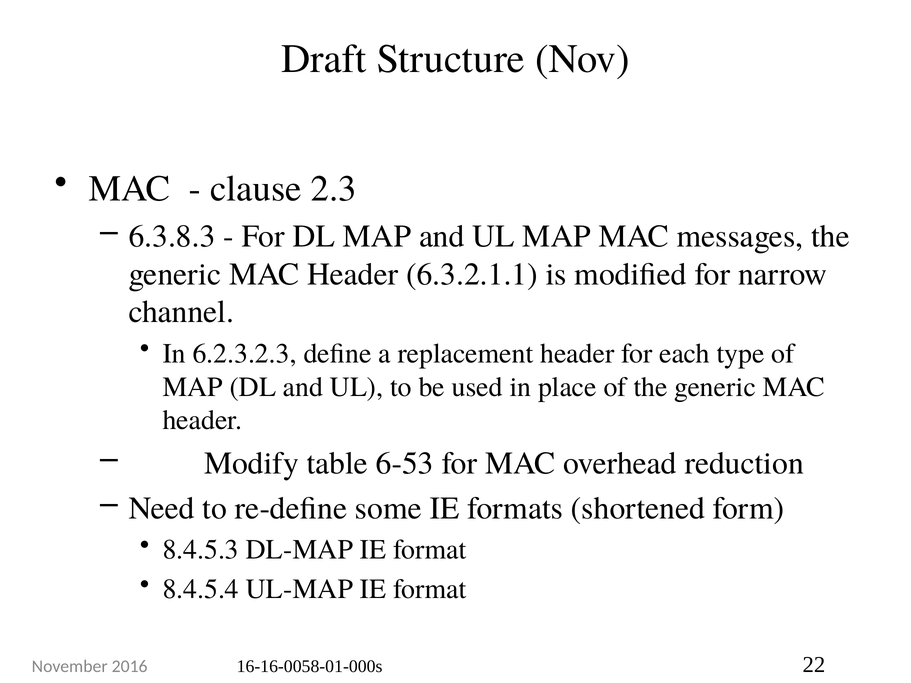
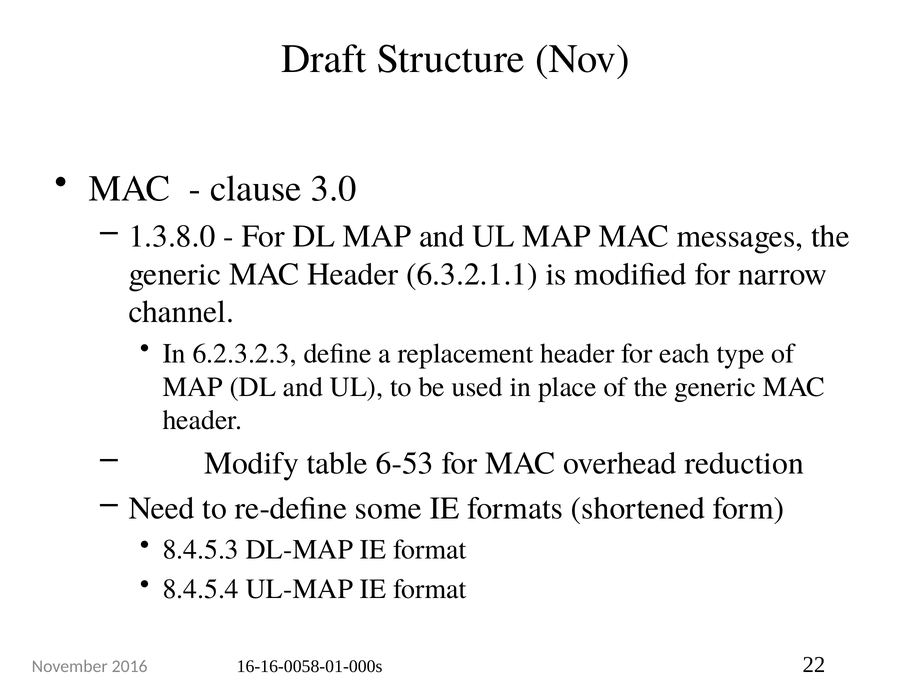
2.3: 2.3 -> 3.0
6.3.8.3: 6.3.8.3 -> 1.3.8.0
